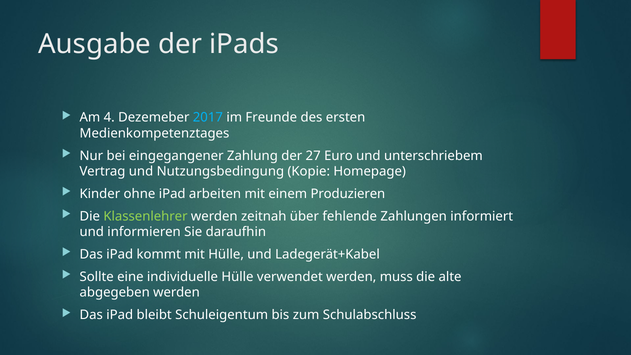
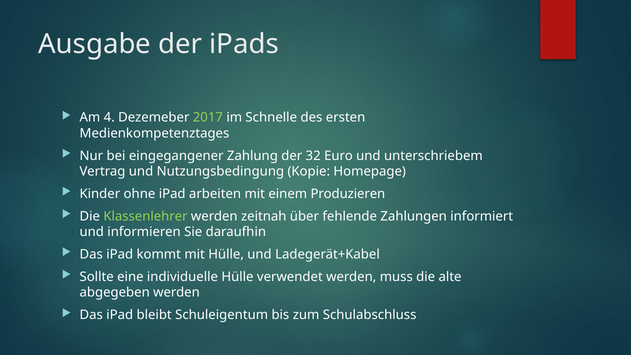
2017 colour: light blue -> light green
Freunde: Freunde -> Schnelle
27: 27 -> 32
